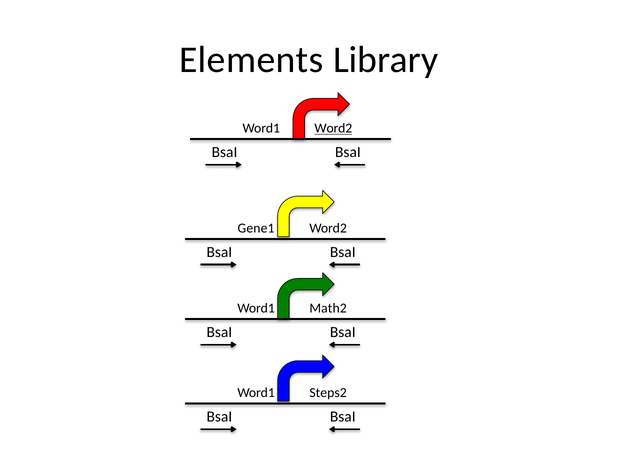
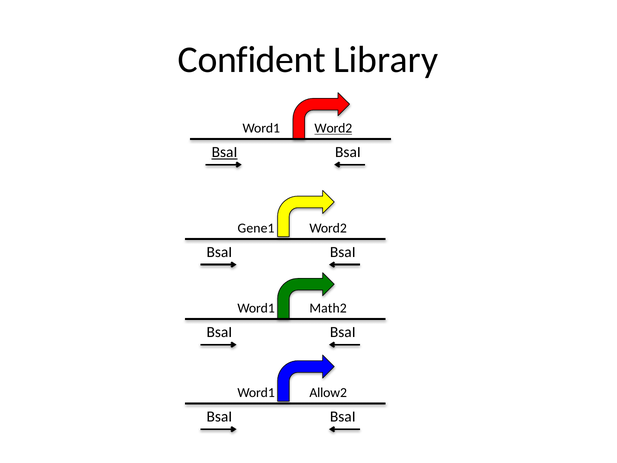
Elements: Elements -> Confident
BsaI at (225, 152) underline: none -> present
Steps2: Steps2 -> Allow2
